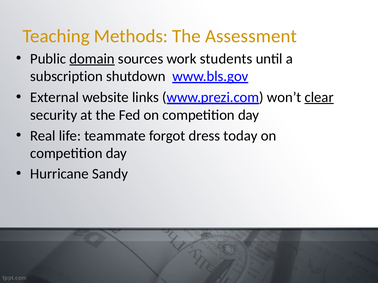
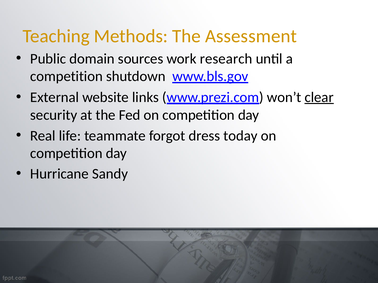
domain underline: present -> none
students: students -> research
subscription at (67, 76): subscription -> competition
